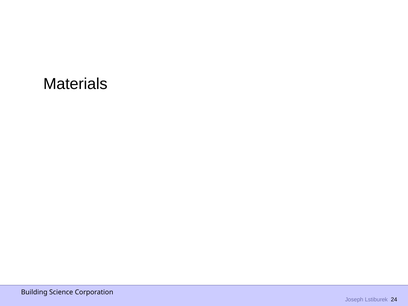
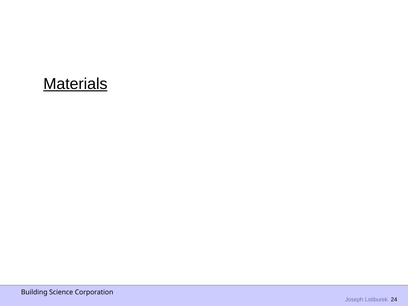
Materials underline: none -> present
